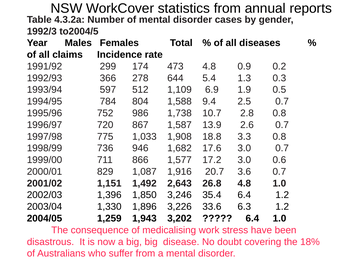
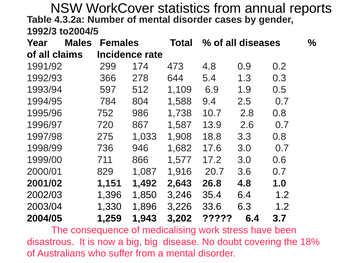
775: 775 -> 275
6.4 1.0: 1.0 -> 3.7
